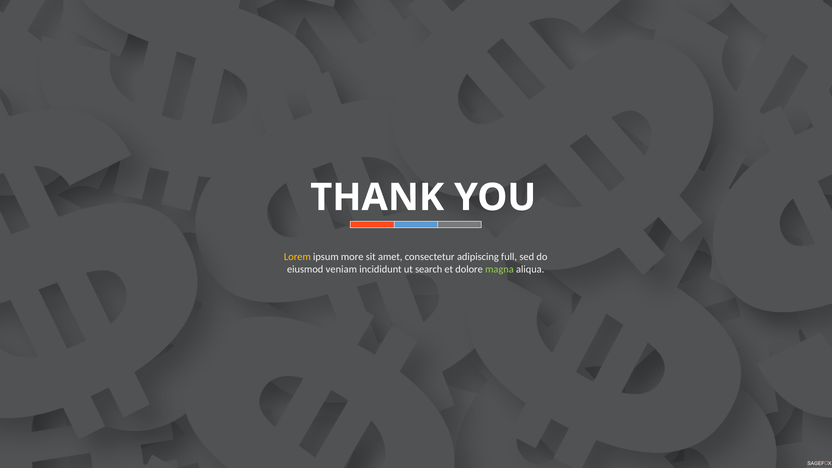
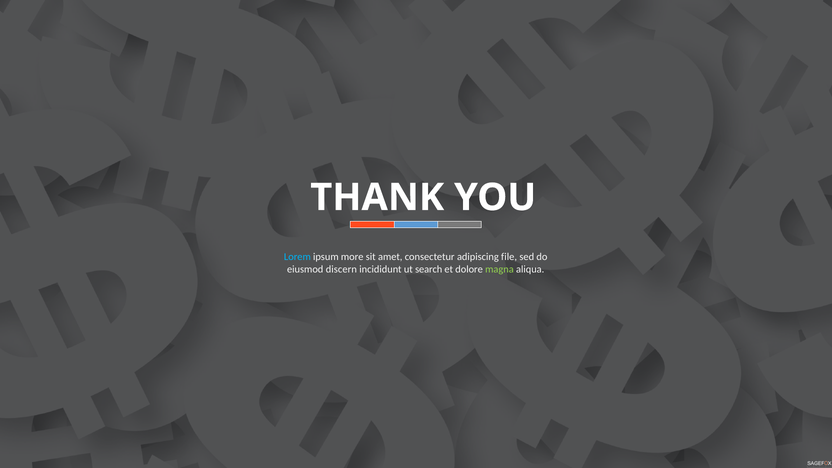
Lorem colour: yellow -> light blue
full: full -> file
veniam: veniam -> discern
